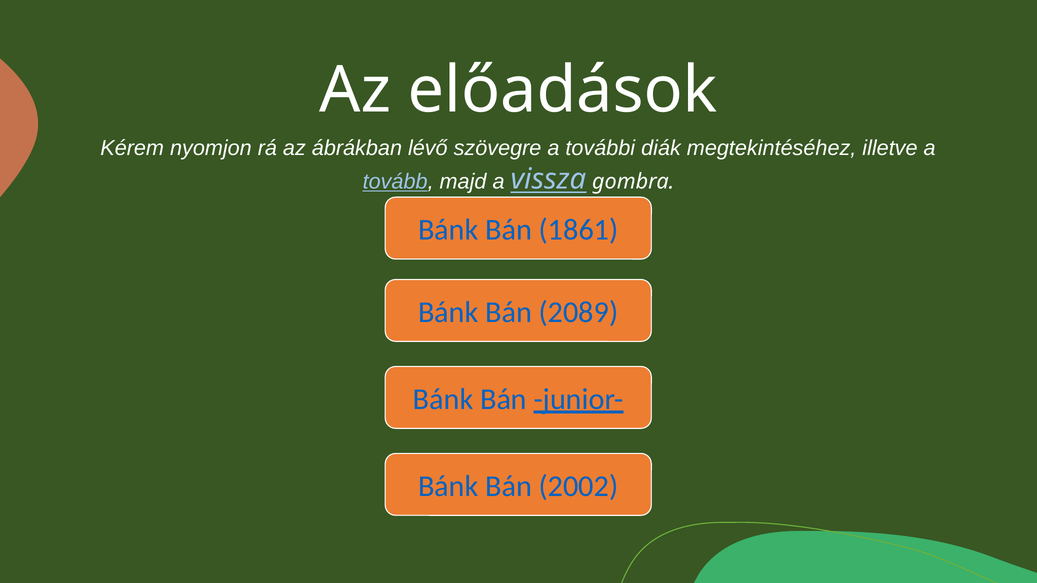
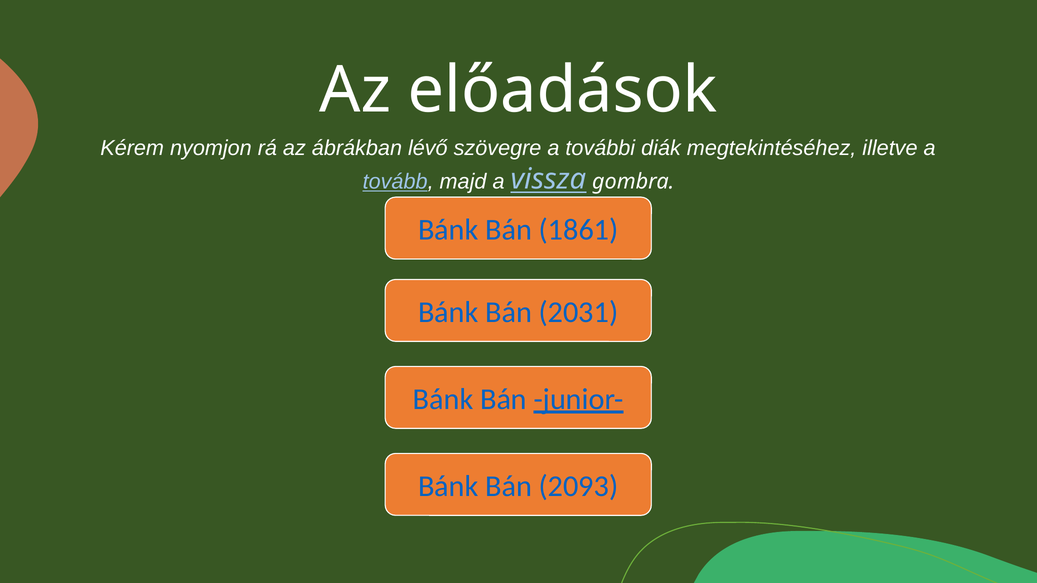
2089: 2089 -> 2031
2002: 2002 -> 2093
